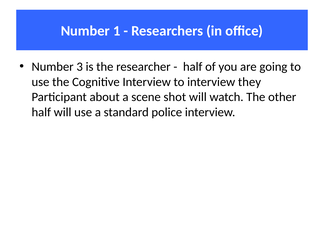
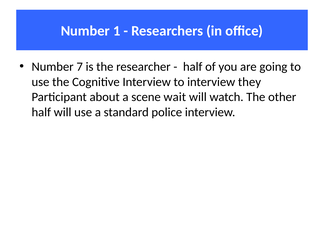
3: 3 -> 7
shot: shot -> wait
